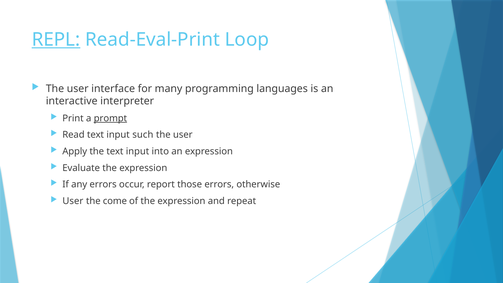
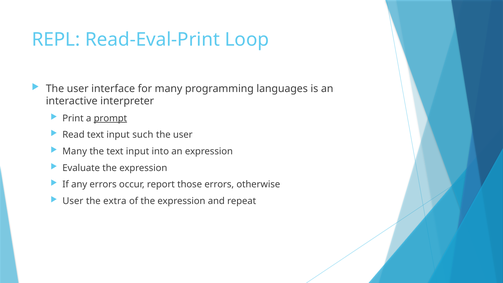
REPL underline: present -> none
Apply at (75, 151): Apply -> Many
come: come -> extra
